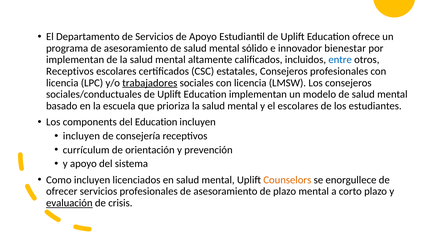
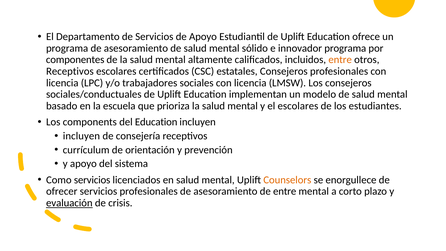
innovador bienestar: bienestar -> programa
implementan at (75, 60): implementan -> componentes
entre at (340, 60) colour: blue -> orange
trabajadores underline: present -> none
Como incluyen: incluyen -> servicios
de plazo: plazo -> entre
